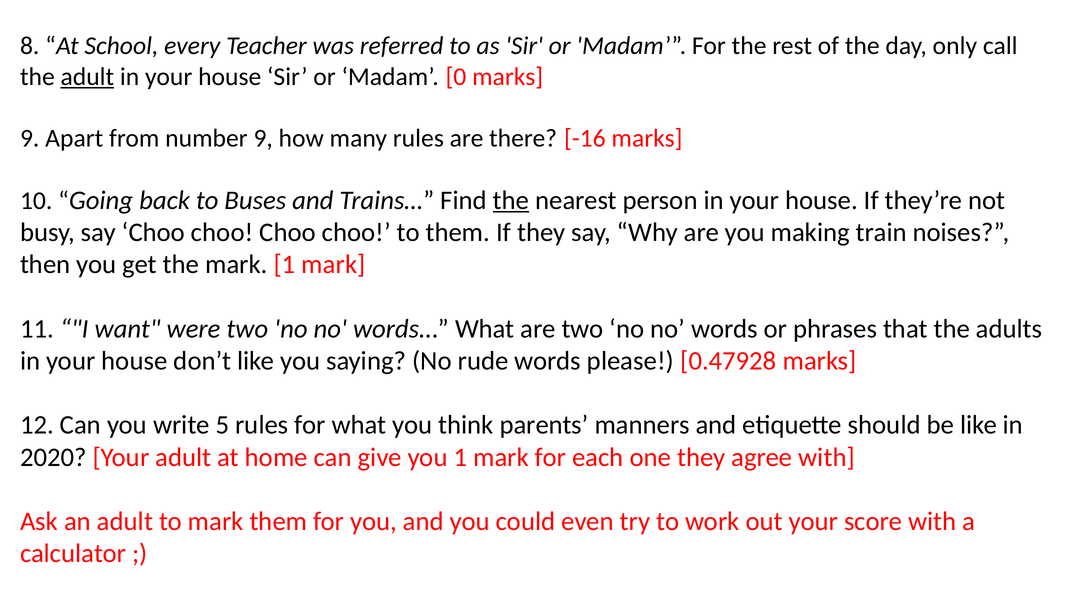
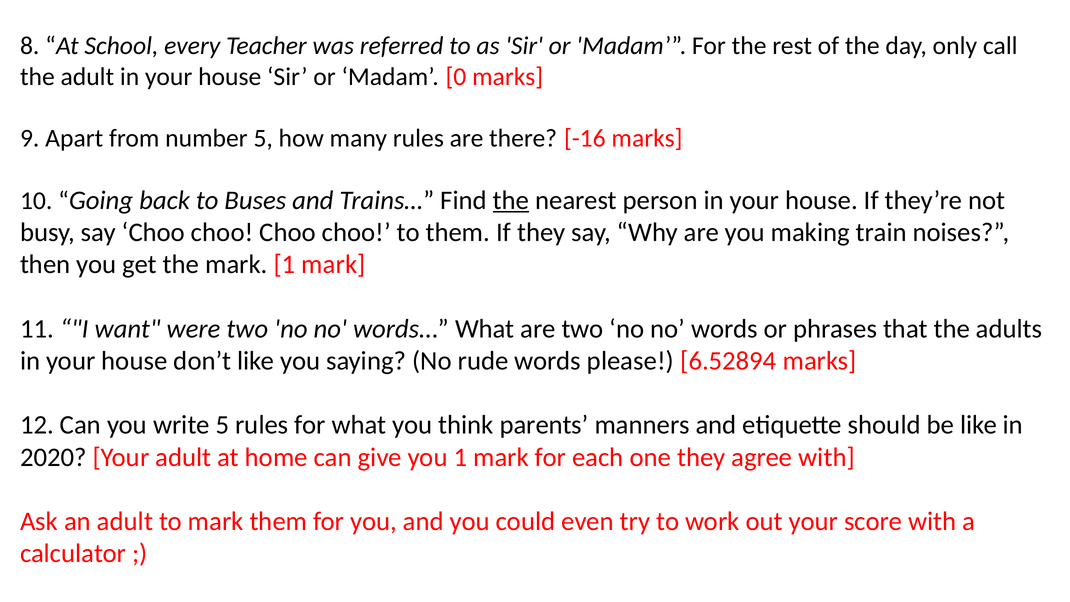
adult at (87, 77) underline: present -> none
number 9: 9 -> 5
0.47928: 0.47928 -> 6.52894
